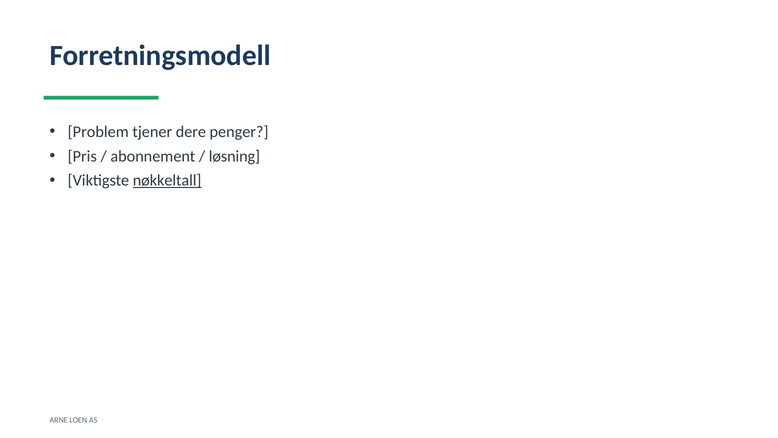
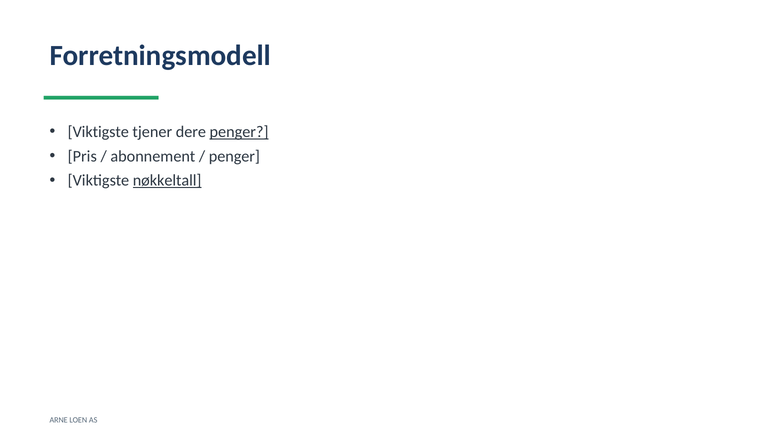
Problem at (98, 132): Problem -> Viktigste
penger at (239, 132) underline: none -> present
løsning at (234, 156): løsning -> penger
